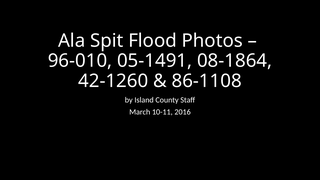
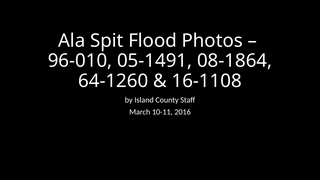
42-1260: 42-1260 -> 64-1260
86-1108: 86-1108 -> 16-1108
